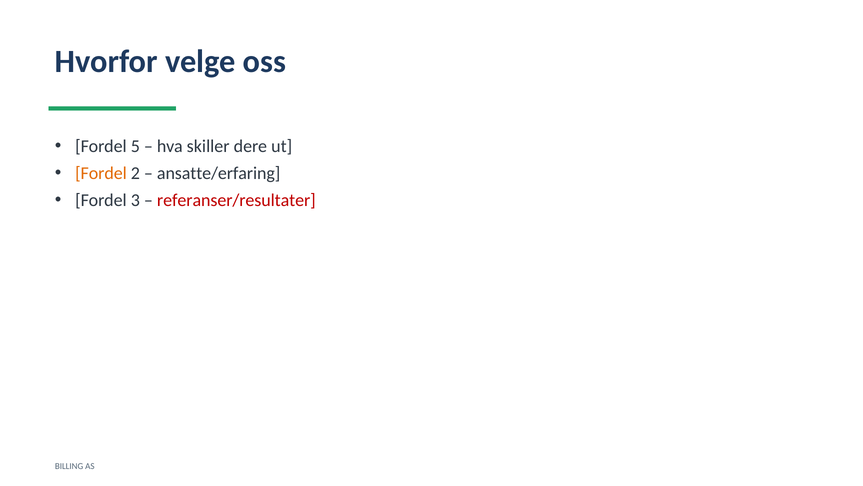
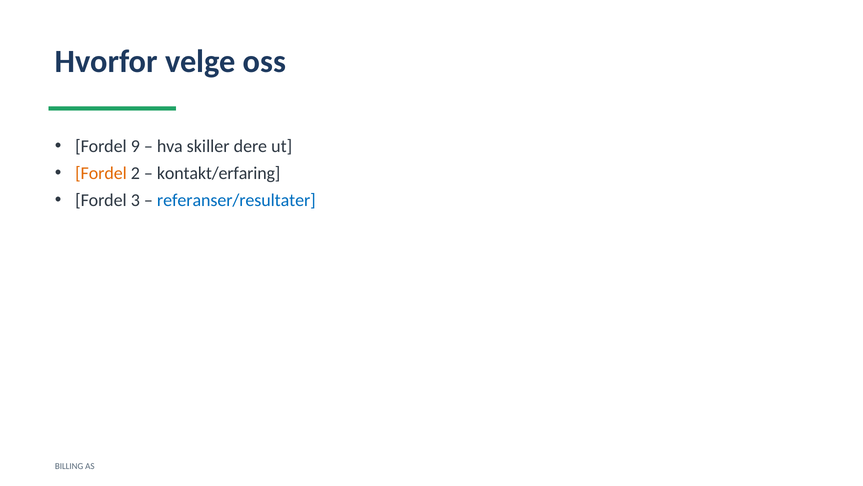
5: 5 -> 9
ansatte/erfaring: ansatte/erfaring -> kontakt/erfaring
referanser/resultater colour: red -> blue
